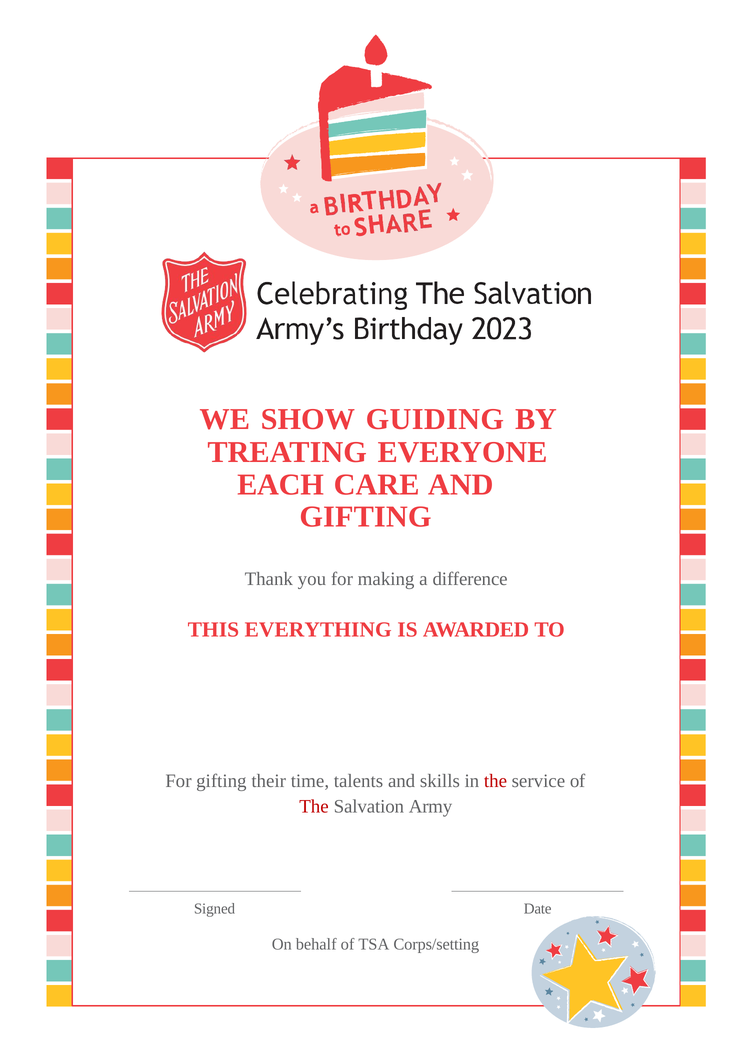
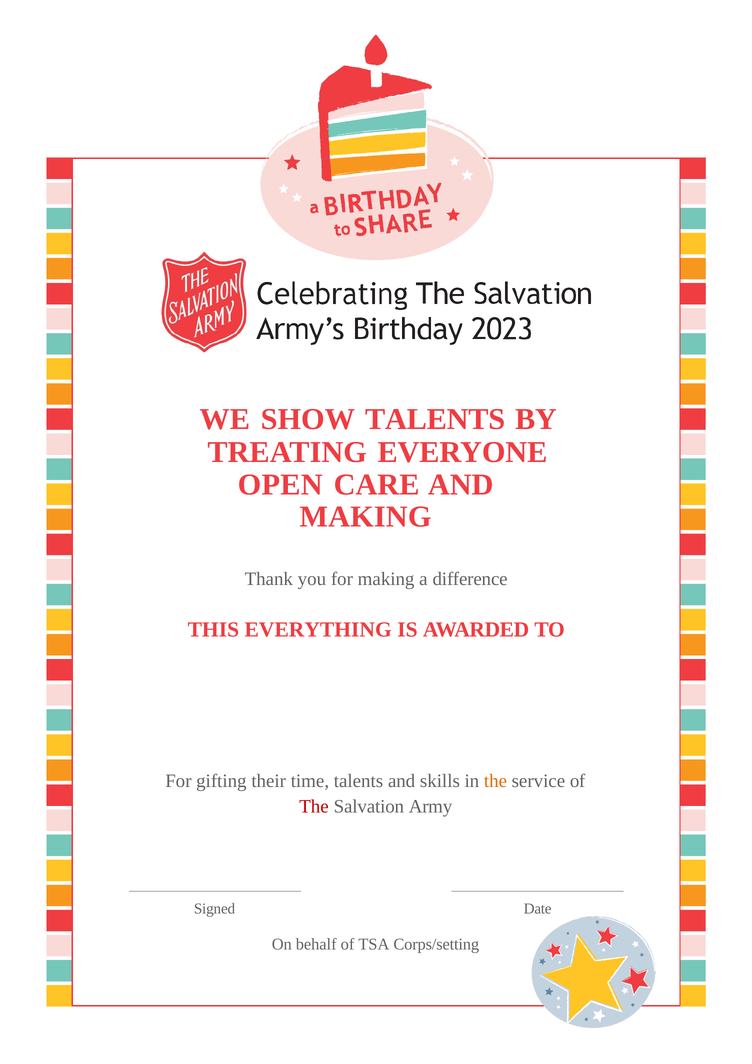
SHOW GUIDING: GUIDING -> TALENTS
EACH: EACH -> OPEN
GIFTING at (365, 517): GIFTING -> MAKING
the at (496, 781) colour: red -> orange
